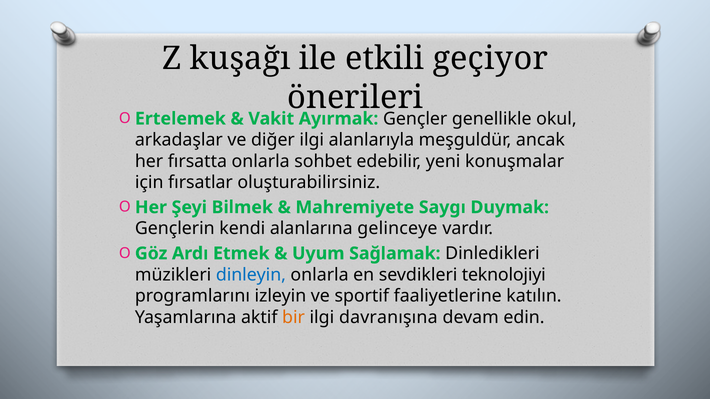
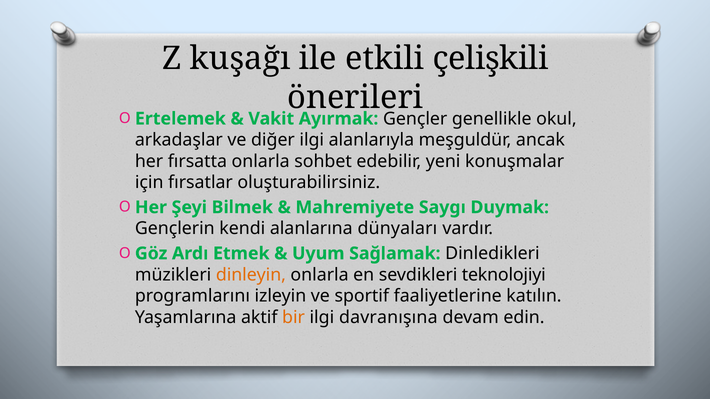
geçiyor: geçiyor -> çelişkili
gelinceye: gelinceye -> dünyaları
dinleyin colour: blue -> orange
